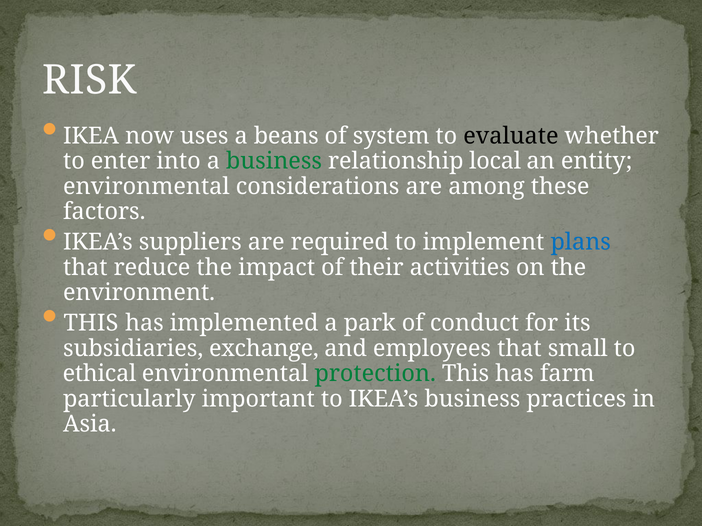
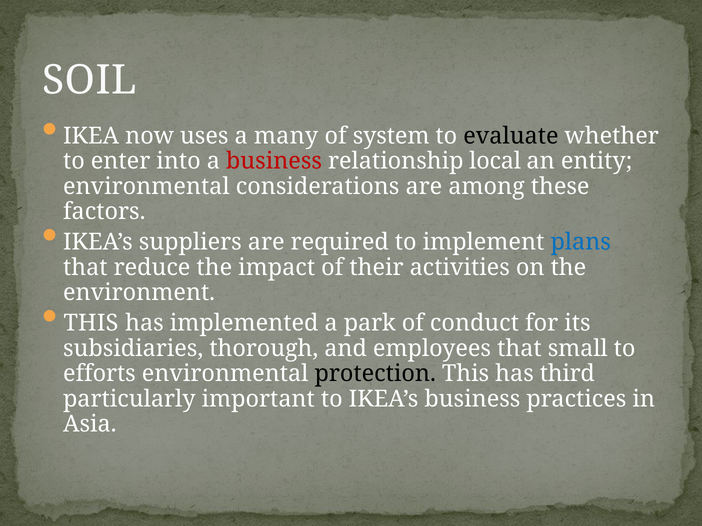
RISK: RISK -> SOIL
beans: beans -> many
business at (274, 161) colour: green -> red
exchange: exchange -> thorough
ethical: ethical -> efforts
protection colour: green -> black
farm: farm -> third
